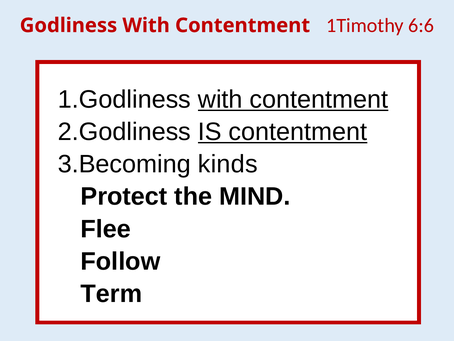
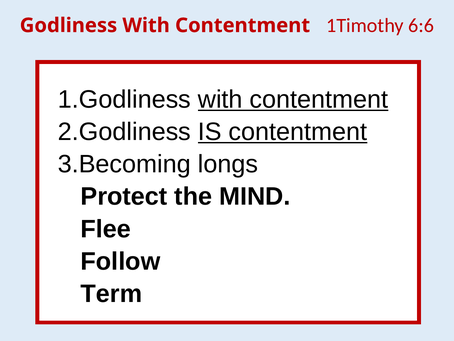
kinds: kinds -> longs
